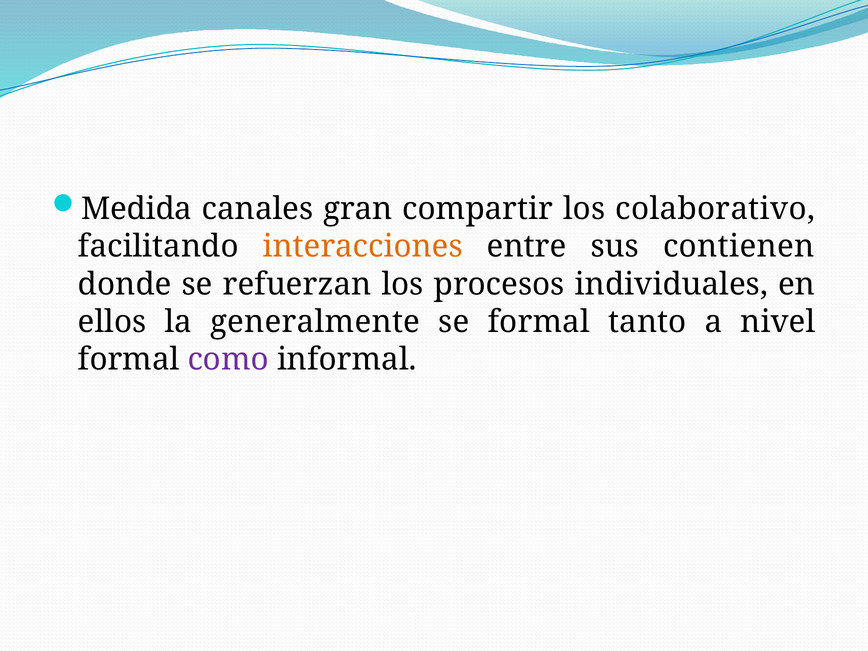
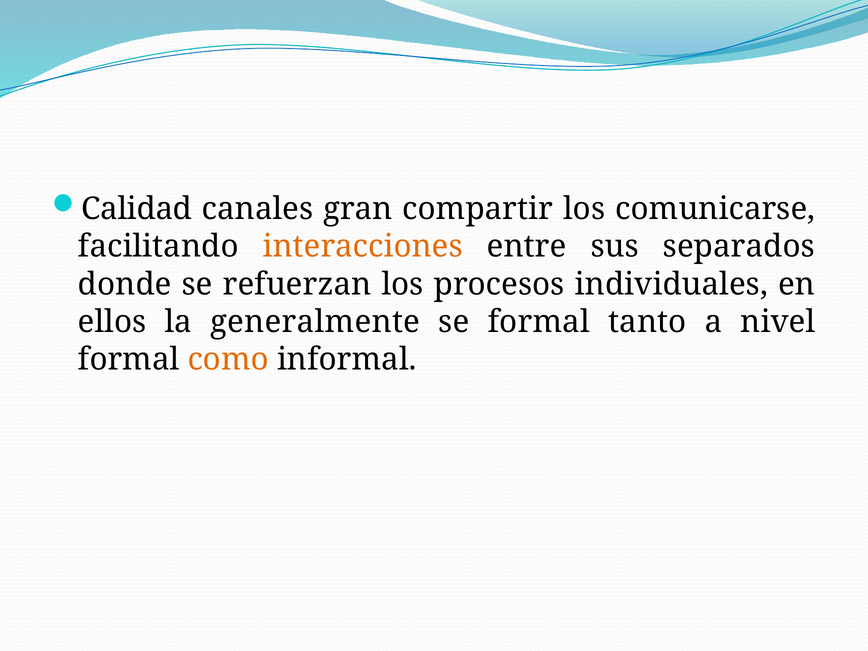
Medida: Medida -> Calidad
colaborativo: colaborativo -> comunicarse
contienen: contienen -> separados
como colour: purple -> orange
